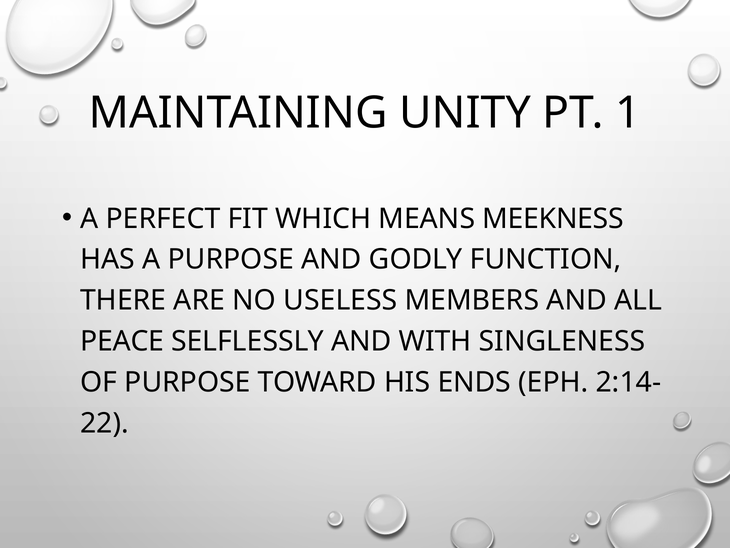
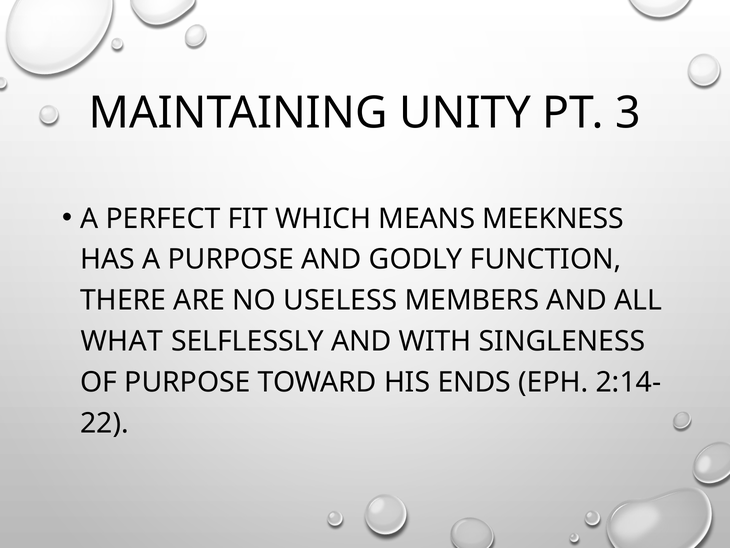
1: 1 -> 3
PEACE: PEACE -> WHAT
